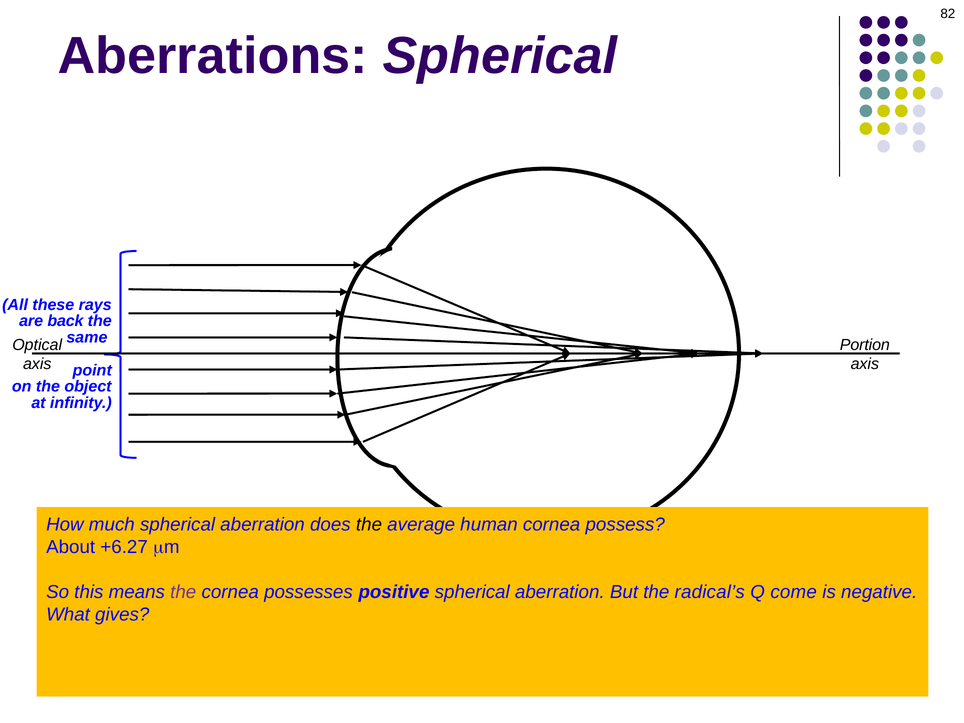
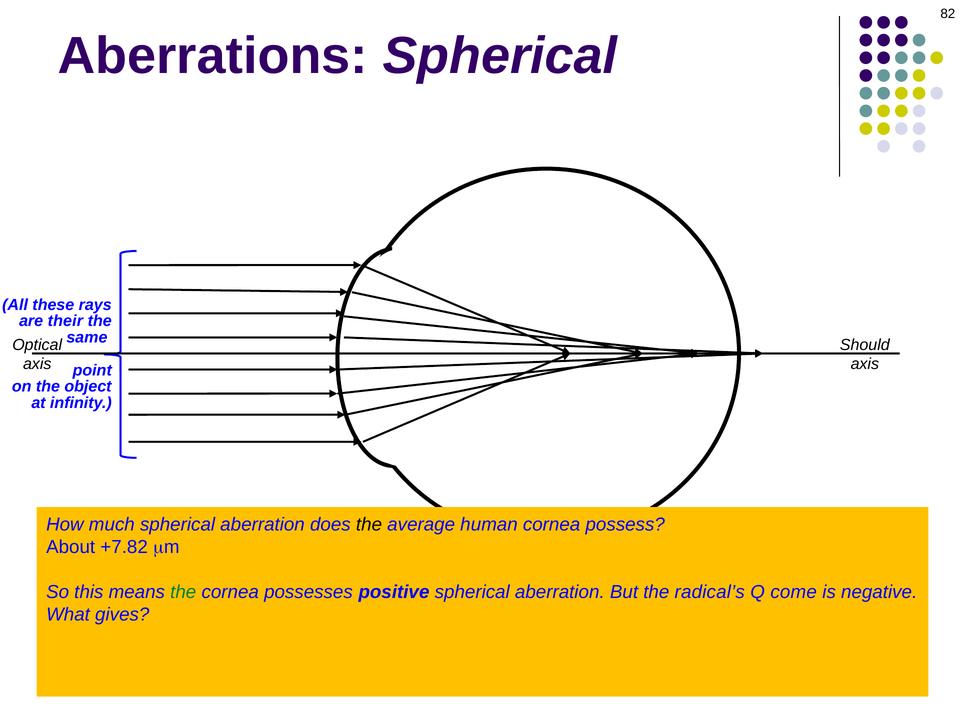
back: back -> their
Portion: Portion -> Should
+6.27: +6.27 -> +7.82
the at (183, 592) colour: purple -> green
